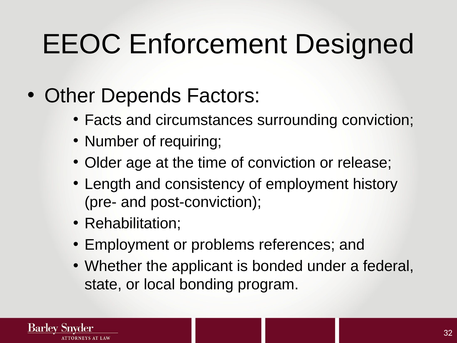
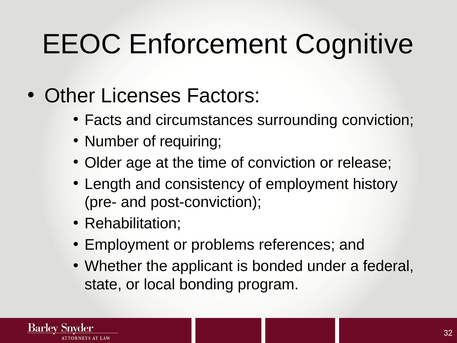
Designed: Designed -> Cognitive
Depends: Depends -> Licenses
